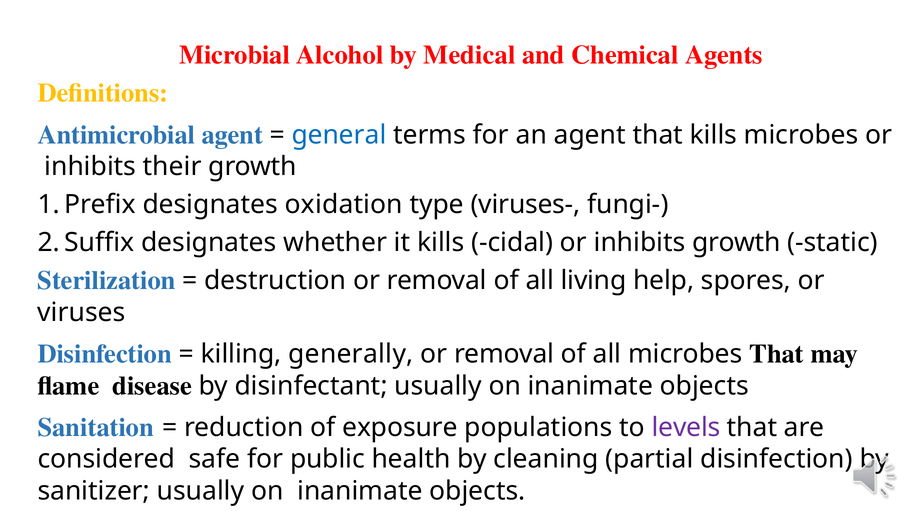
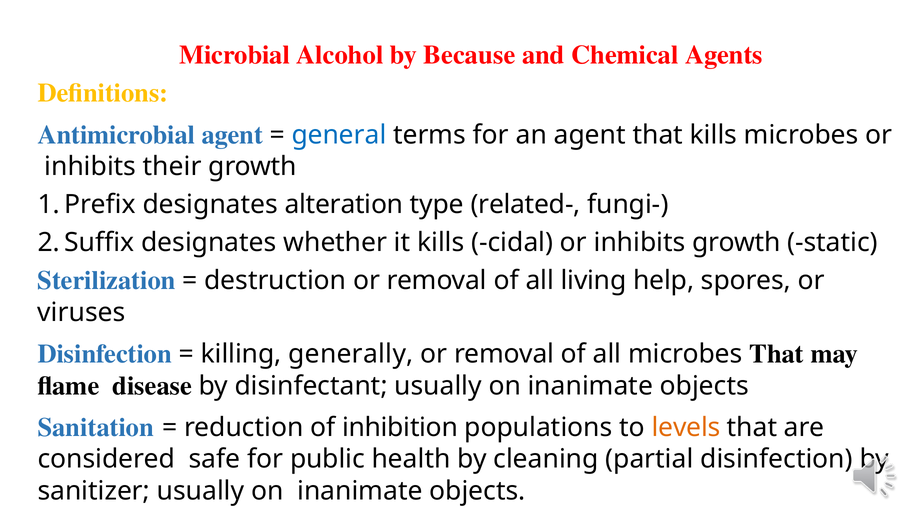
Medical: Medical -> Because
oxidation: oxidation -> alteration
viruses-: viruses- -> related-
exposure: exposure -> inhibition
levels colour: purple -> orange
